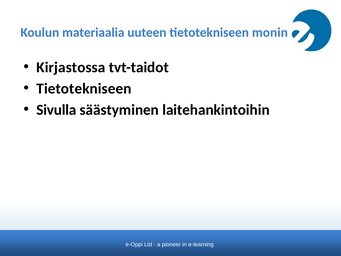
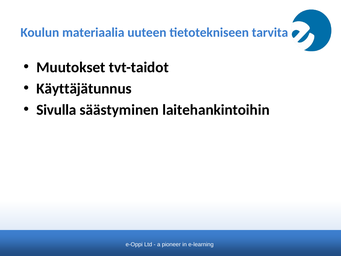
monin: monin -> tarvita
Kirjastossa: Kirjastossa -> Muutokset
Tietotekniseen at (84, 88): Tietotekniseen -> Käyttäjätunnus
